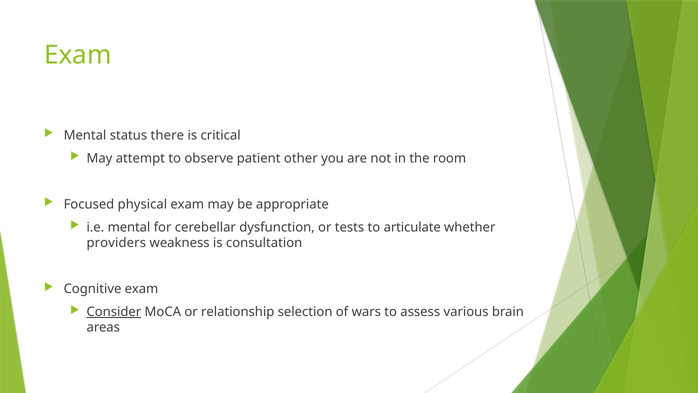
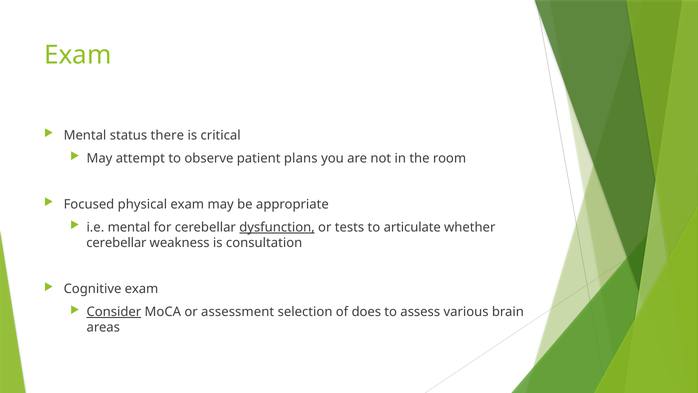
other: other -> plans
dysfunction underline: none -> present
providers at (116, 243): providers -> cerebellar
relationship: relationship -> assessment
wars: wars -> does
